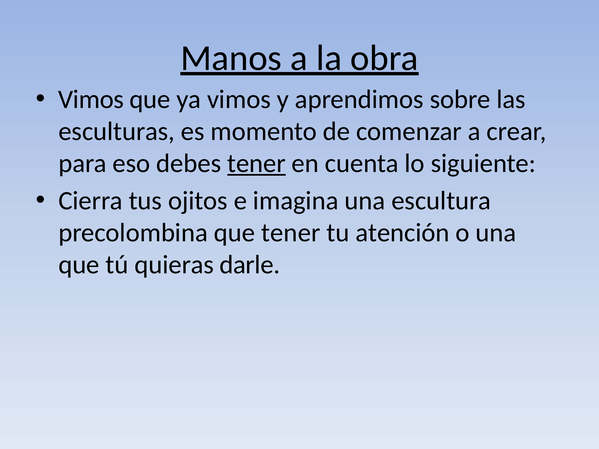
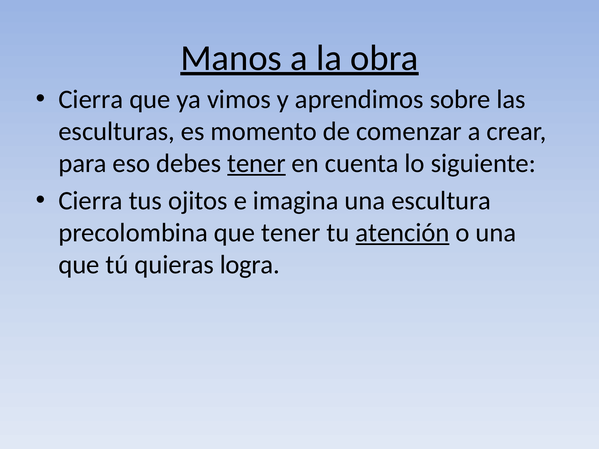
Vimos at (91, 100): Vimos -> Cierra
atención underline: none -> present
darle: darle -> logra
